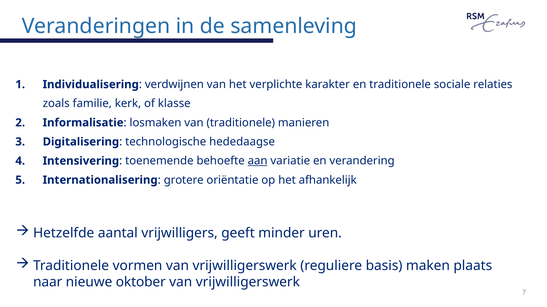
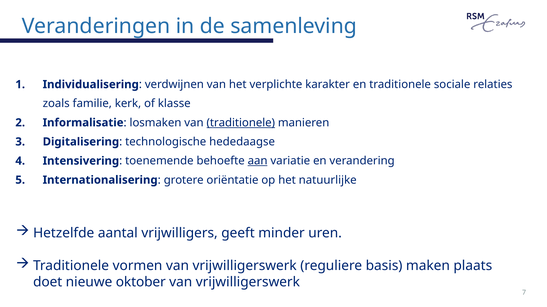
traditionele at (241, 123) underline: none -> present
afhankelijk: afhankelijk -> natuurlijke
naar: naar -> doet
